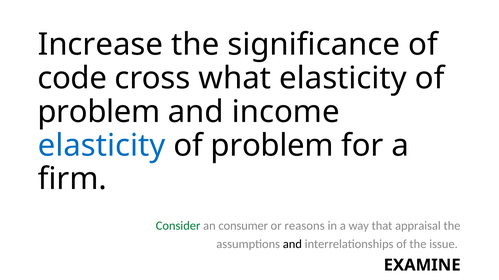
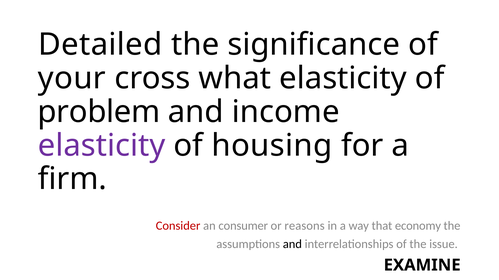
Increase: Increase -> Detailed
code: code -> your
elasticity at (102, 146) colour: blue -> purple
problem at (272, 146): problem -> housing
Consider colour: green -> red
appraisal: appraisal -> economy
